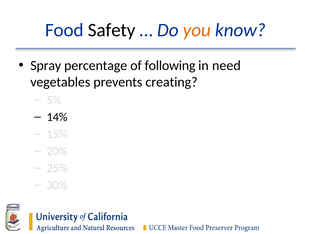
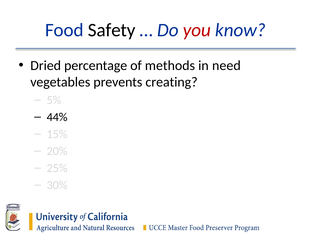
you colour: orange -> red
Spray: Spray -> Dried
following: following -> methods
14%: 14% -> 44%
